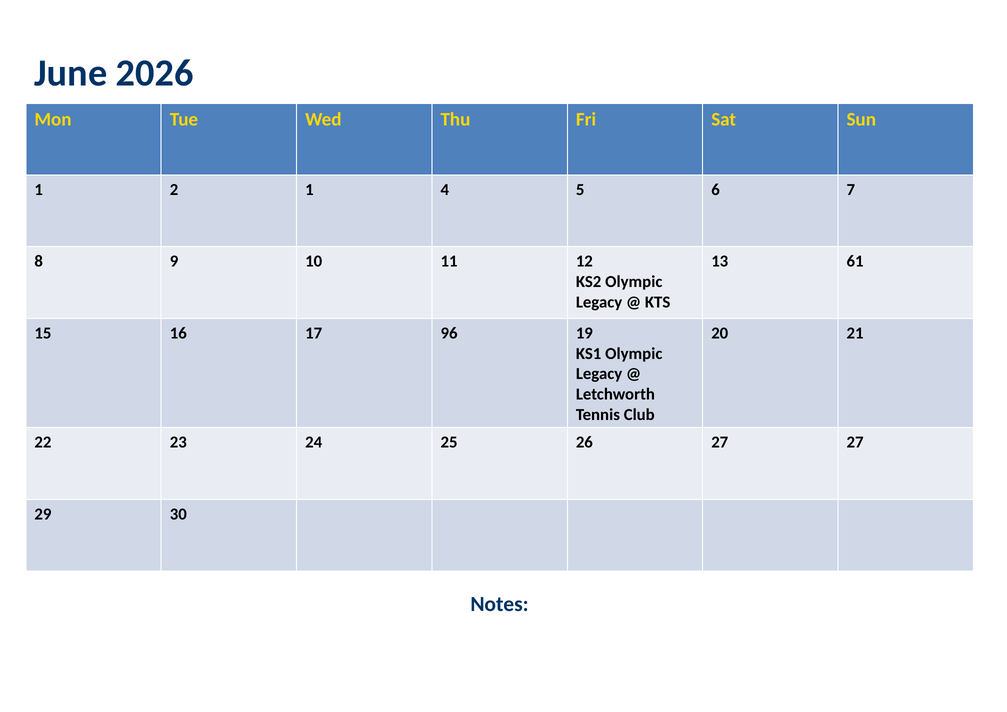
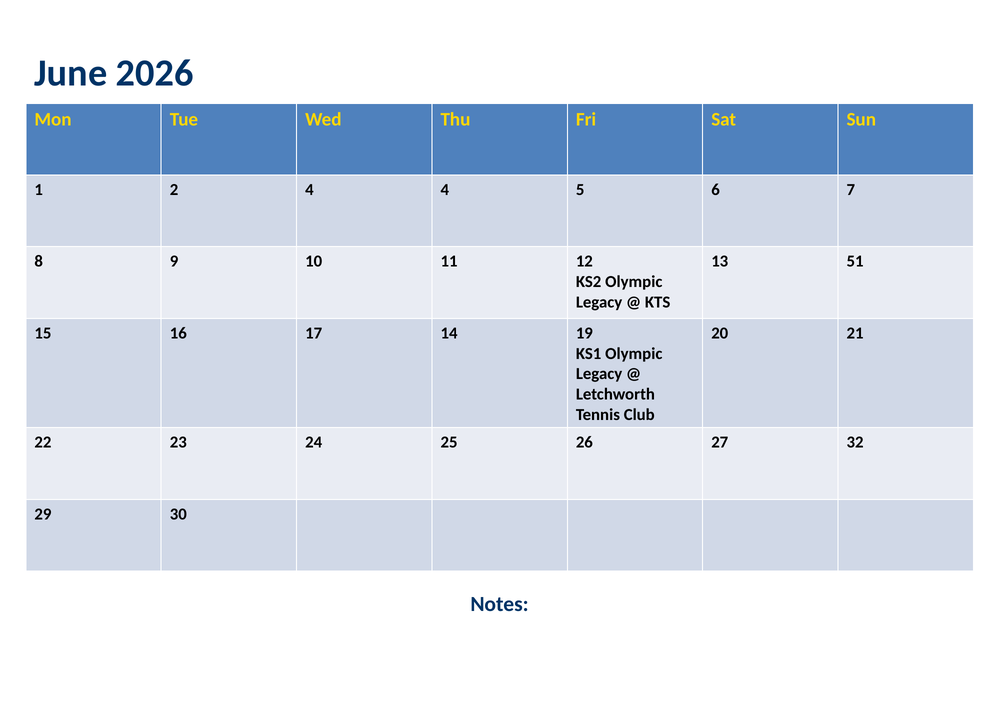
2 1: 1 -> 4
61: 61 -> 51
96: 96 -> 14
27 27: 27 -> 32
